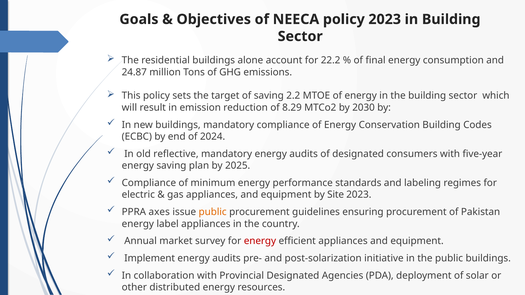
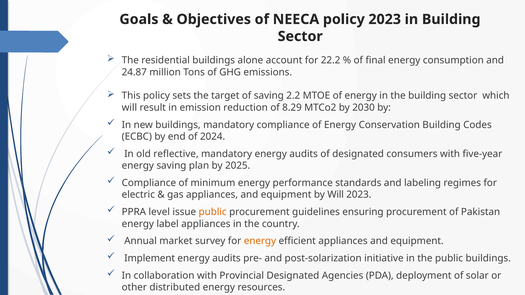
by Site: Site -> Will
axes: axes -> level
energy at (260, 241) colour: red -> orange
